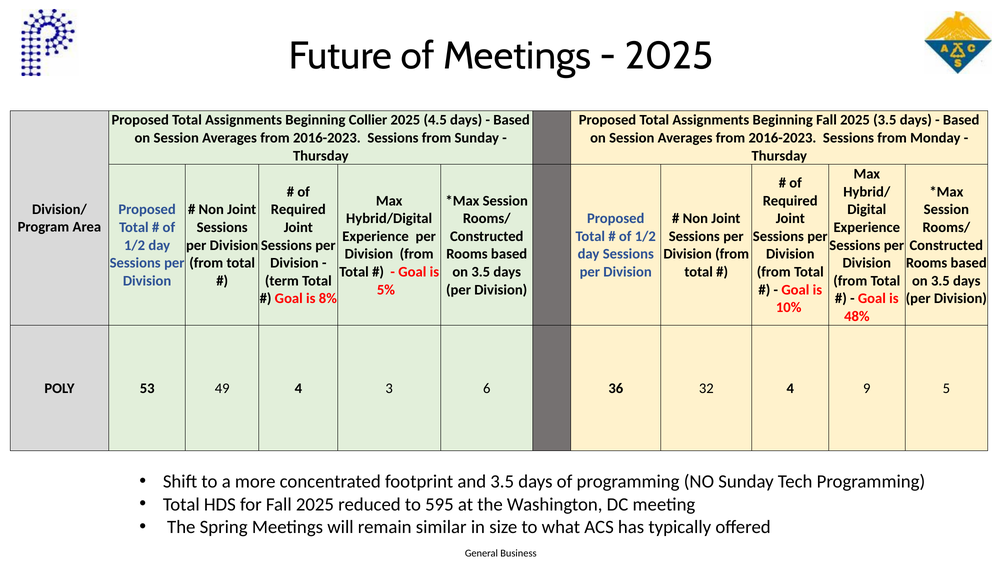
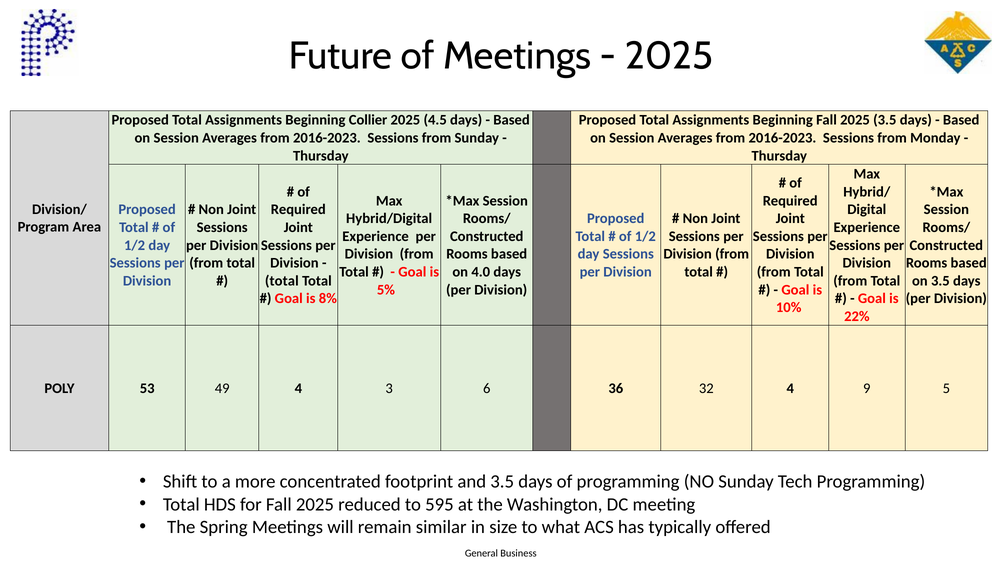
3.5 at (481, 272): 3.5 -> 4.0
term at (282, 281): term -> total
48%: 48% -> 22%
